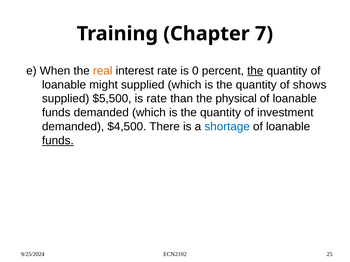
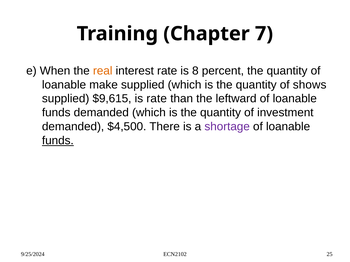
0: 0 -> 8
the at (255, 71) underline: present -> none
might: might -> make
$5,500: $5,500 -> $9,615
physical: physical -> leftward
shortage colour: blue -> purple
